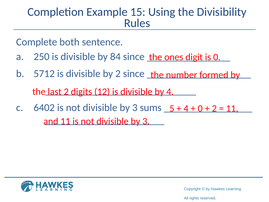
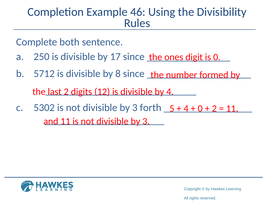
15: 15 -> 46
84: 84 -> 17
by 2: 2 -> 8
6402: 6402 -> 5302
sums: sums -> forth
